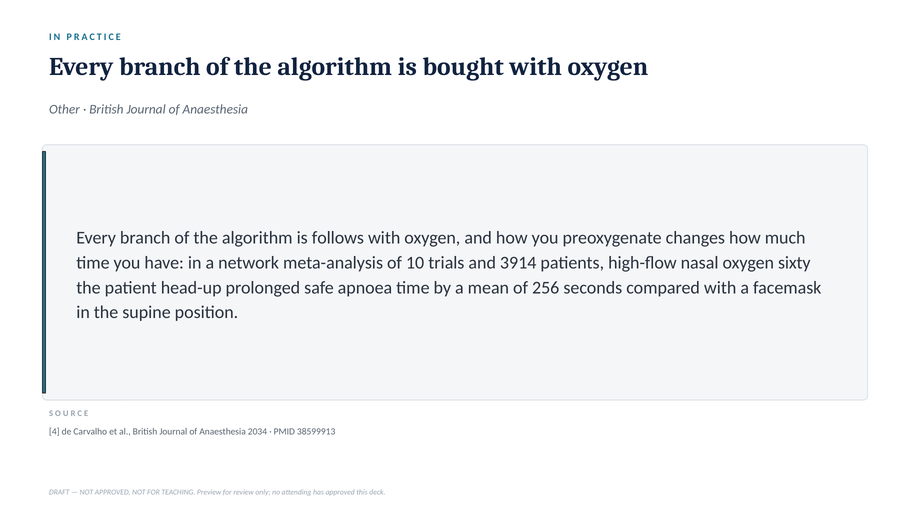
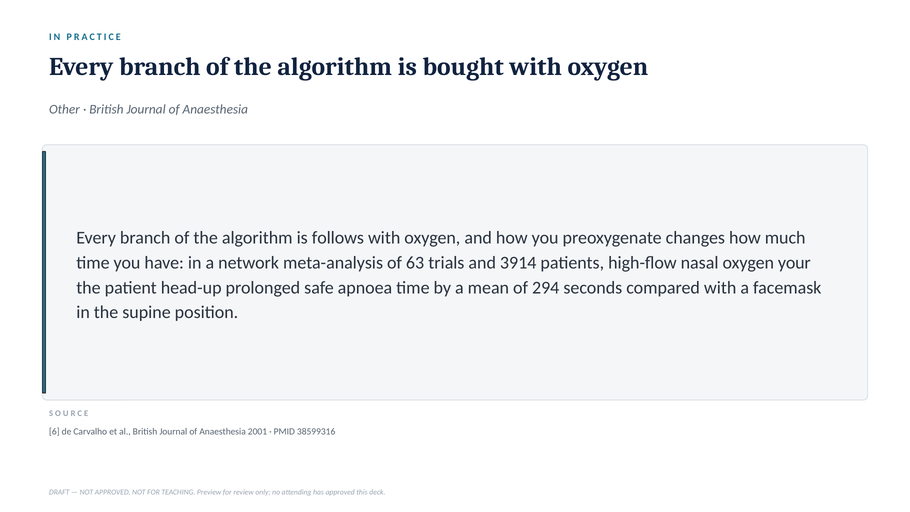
10: 10 -> 63
sixty: sixty -> your
256: 256 -> 294
4: 4 -> 6
2034: 2034 -> 2001
38599913: 38599913 -> 38599316
